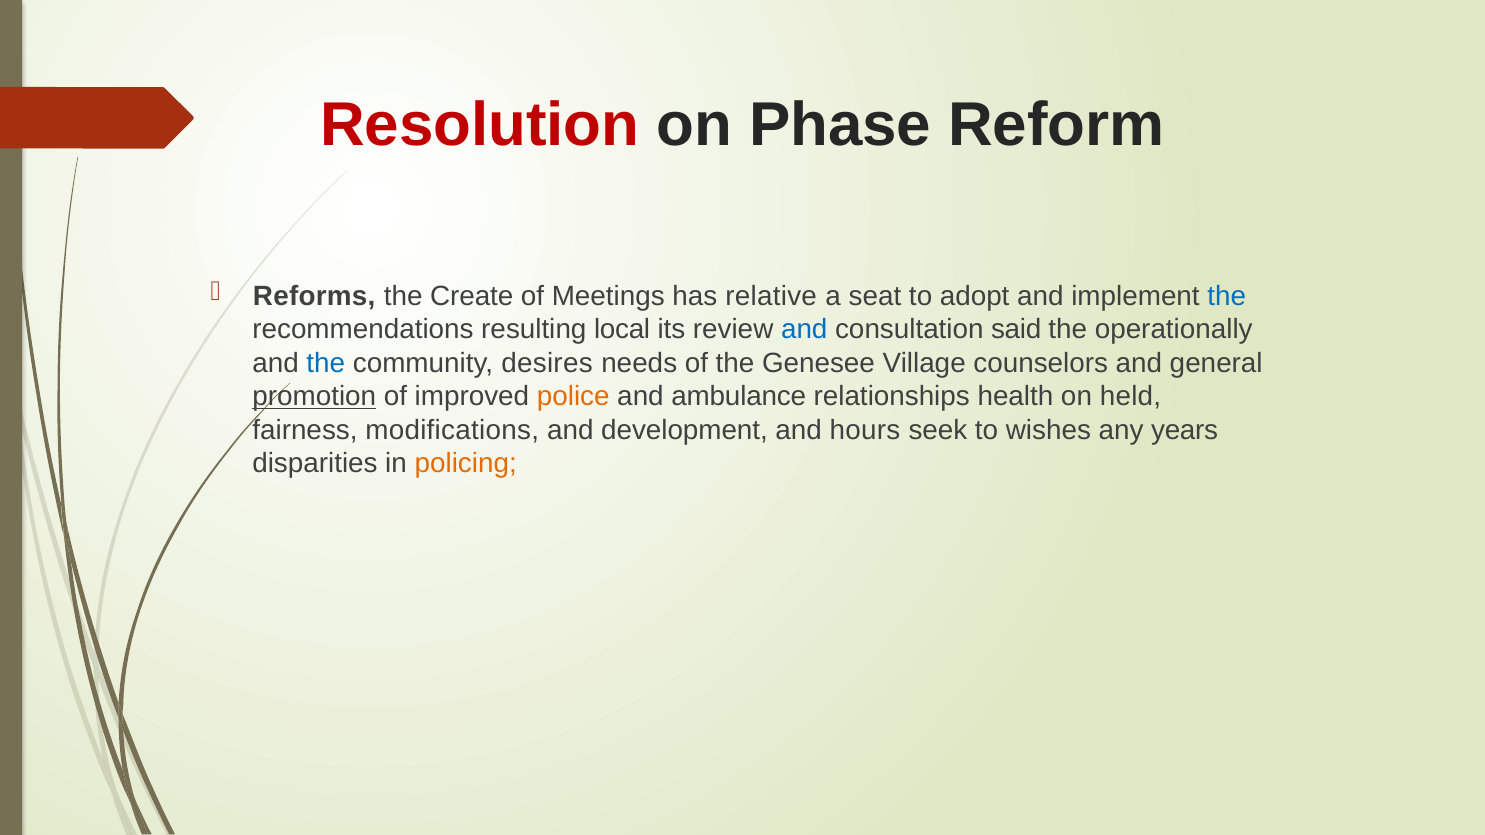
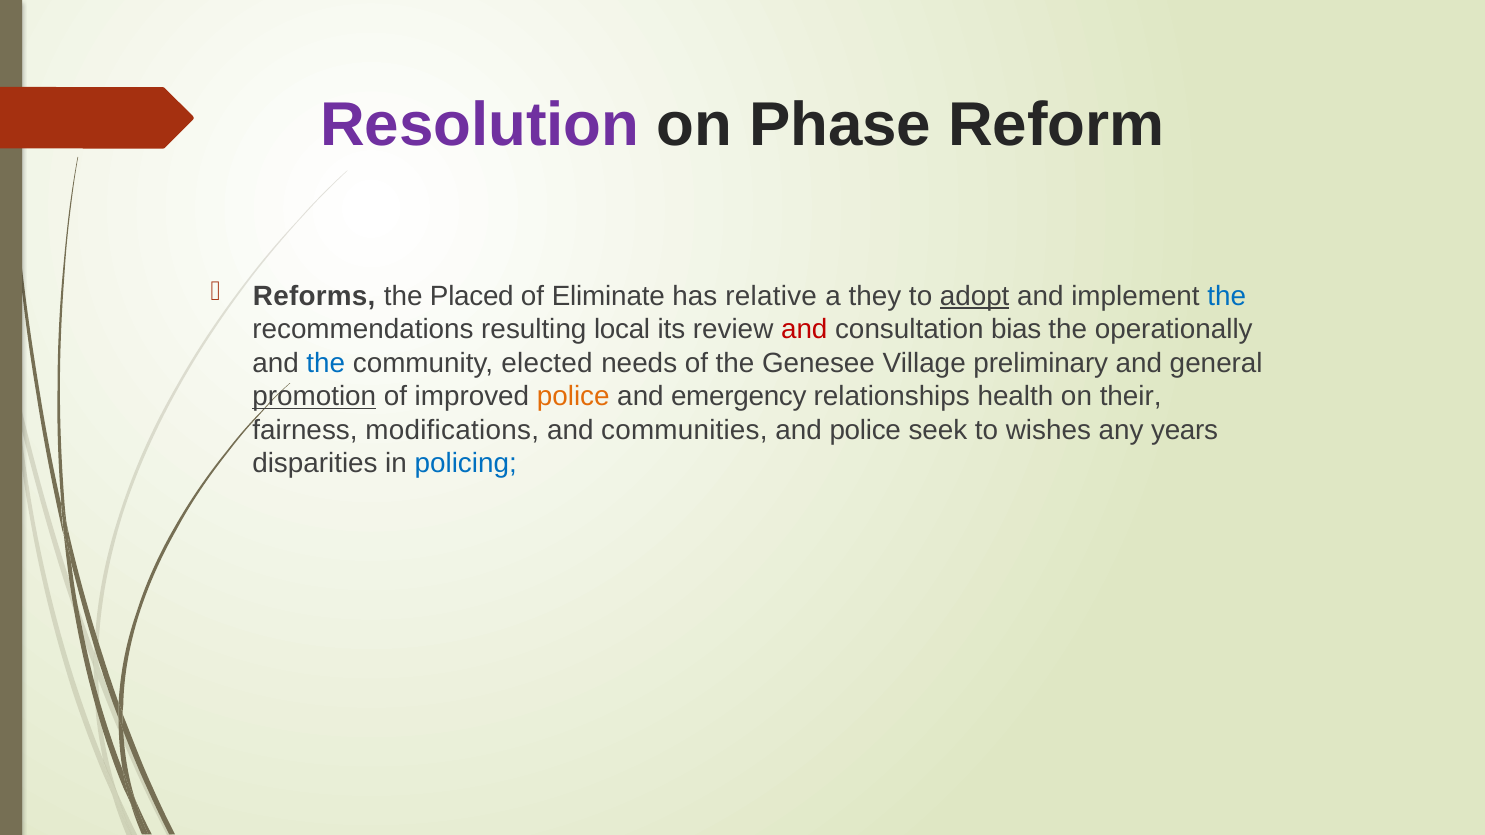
Resolution colour: red -> purple
Create: Create -> Placed
Meetings: Meetings -> Eliminate
seat: seat -> they
adopt underline: none -> present
and at (804, 330) colour: blue -> red
said: said -> bias
desires: desires -> elected
counselors: counselors -> preliminary
ambulance: ambulance -> emergency
held: held -> their
development: development -> communities
and hours: hours -> police
policing colour: orange -> blue
